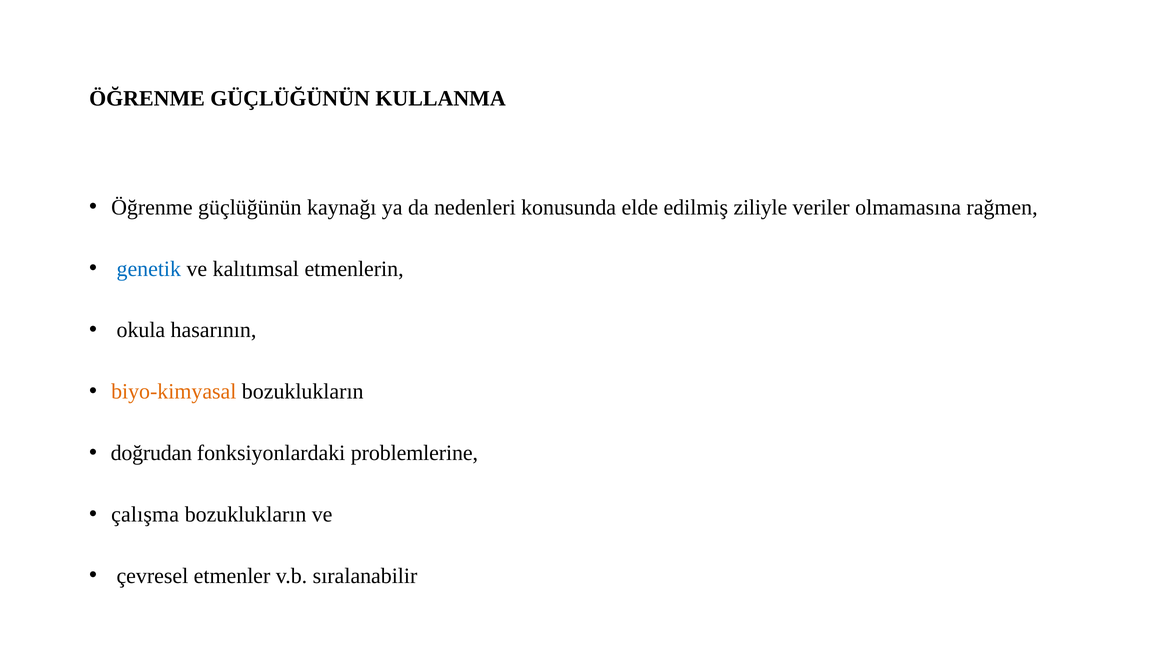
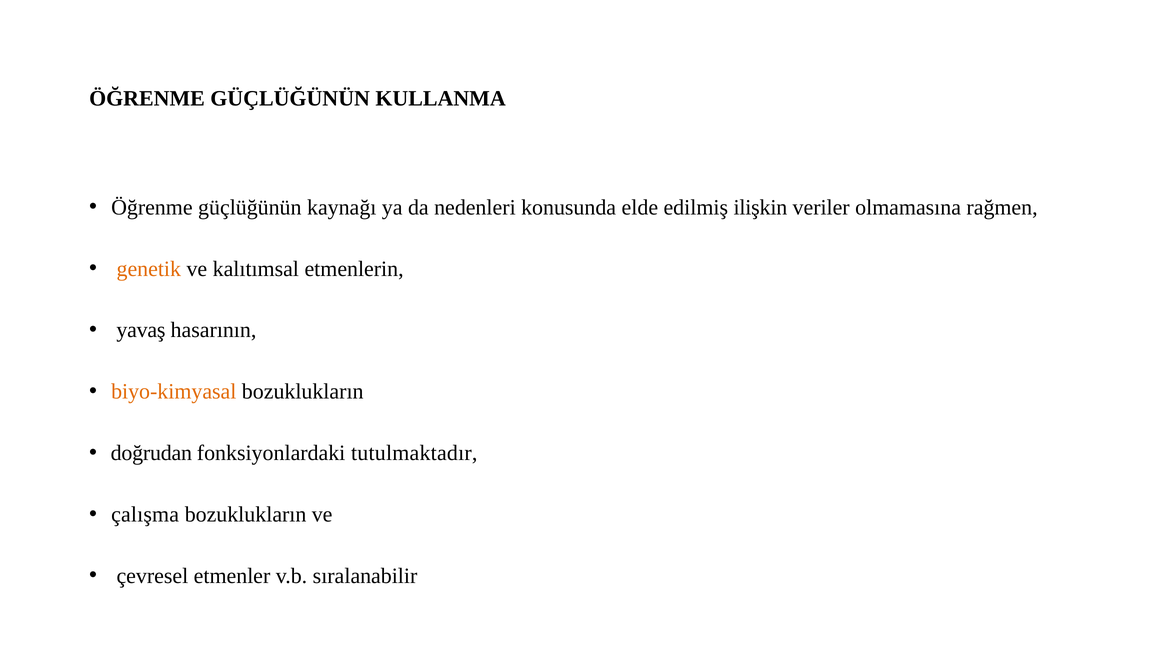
ziliyle: ziliyle -> ilişkin
genetik colour: blue -> orange
okula: okula -> yavaş
problemlerine: problemlerine -> tutulmaktadır
